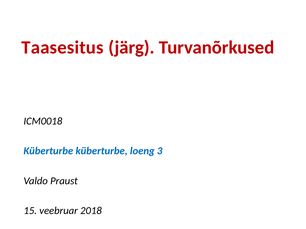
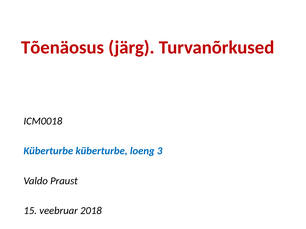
Taasesitus: Taasesitus -> Tõenäosus
